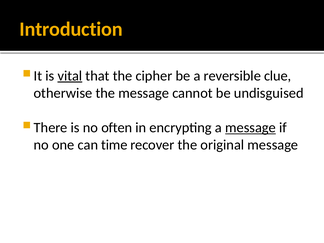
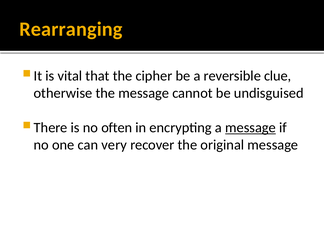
Introduction: Introduction -> Rearranging
vital underline: present -> none
time: time -> very
